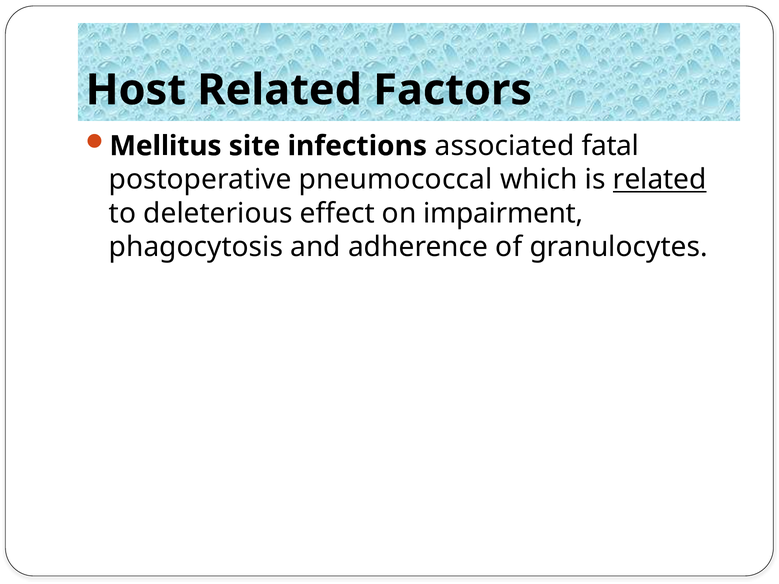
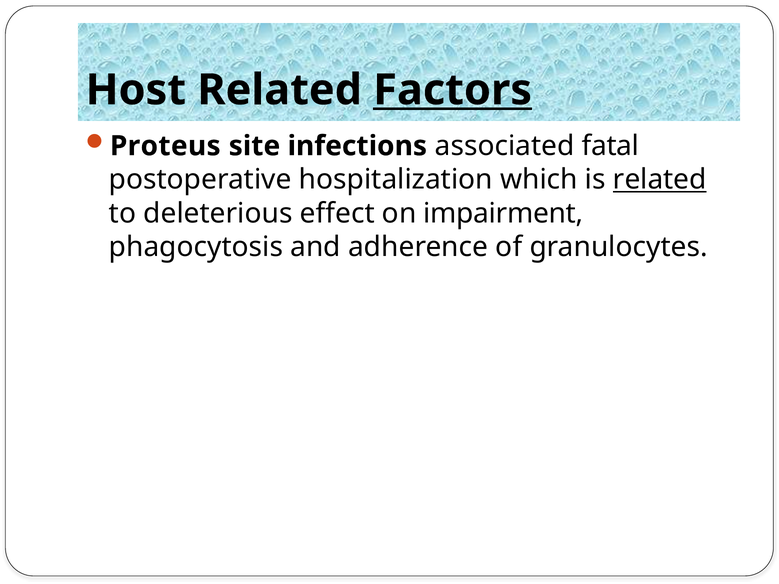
Factors underline: none -> present
Mellitus: Mellitus -> Proteus
pneumococcal: pneumococcal -> hospitalization
